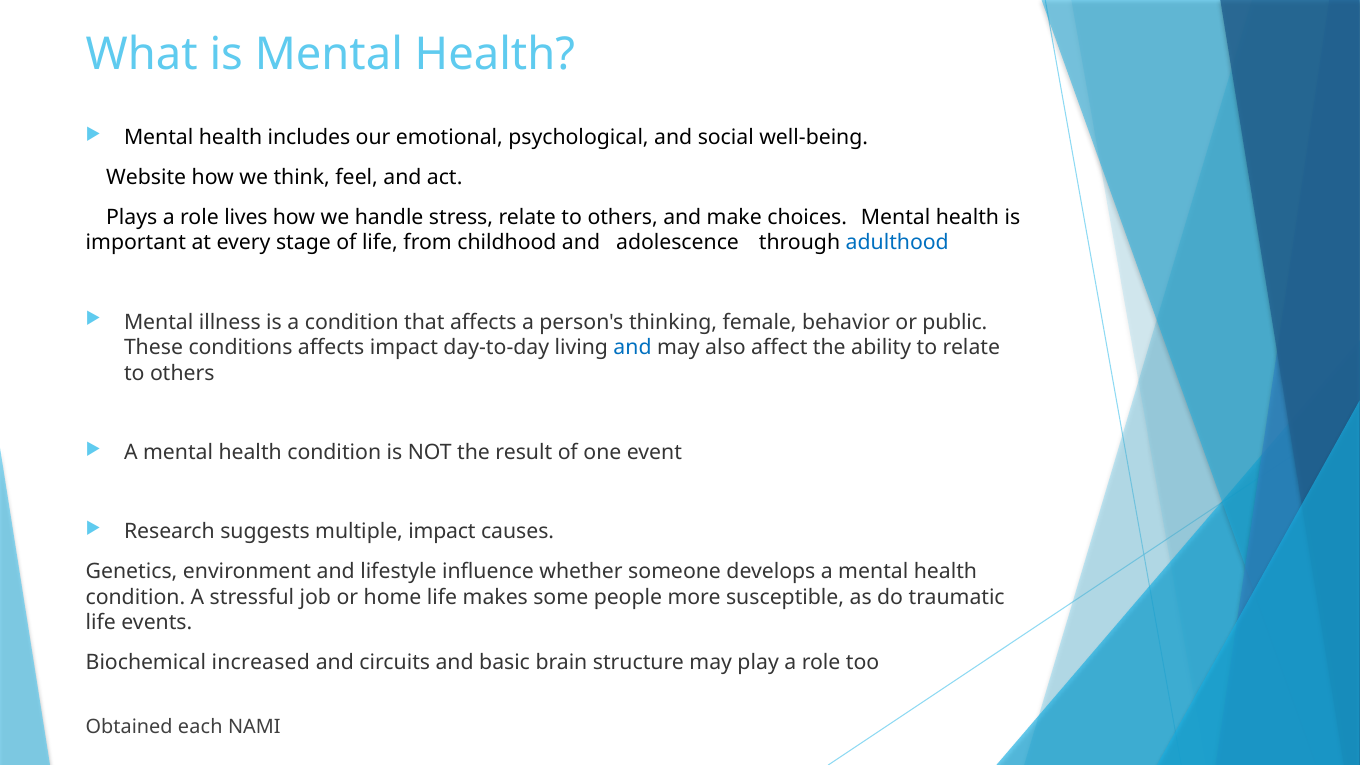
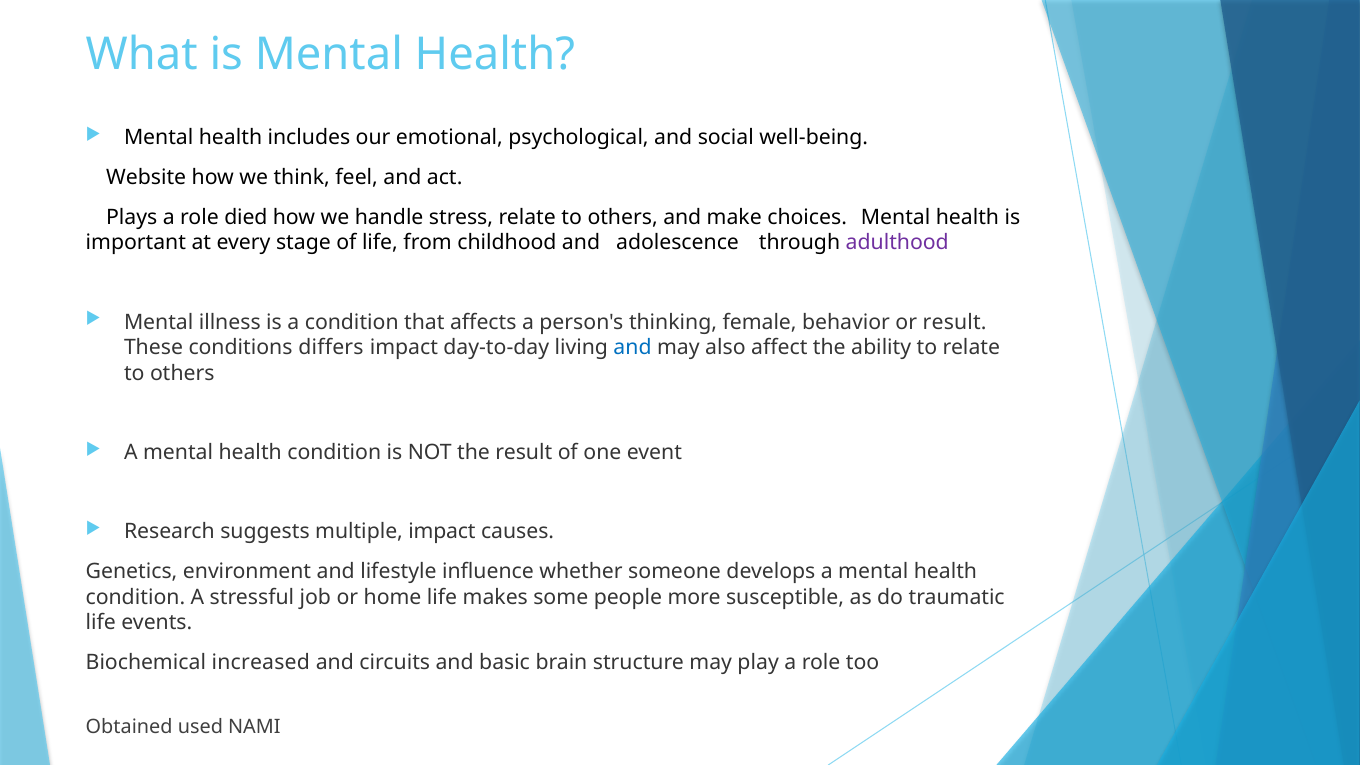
lives: lives -> died
adulthood colour: blue -> purple
or public: public -> result
conditions affects: affects -> differs
each: each -> used
